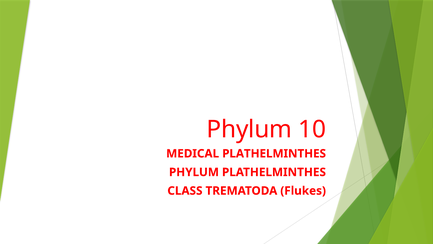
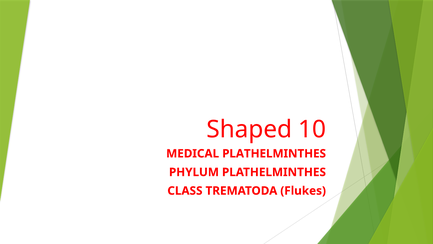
Phylum at (249, 129): Phylum -> Shaped
